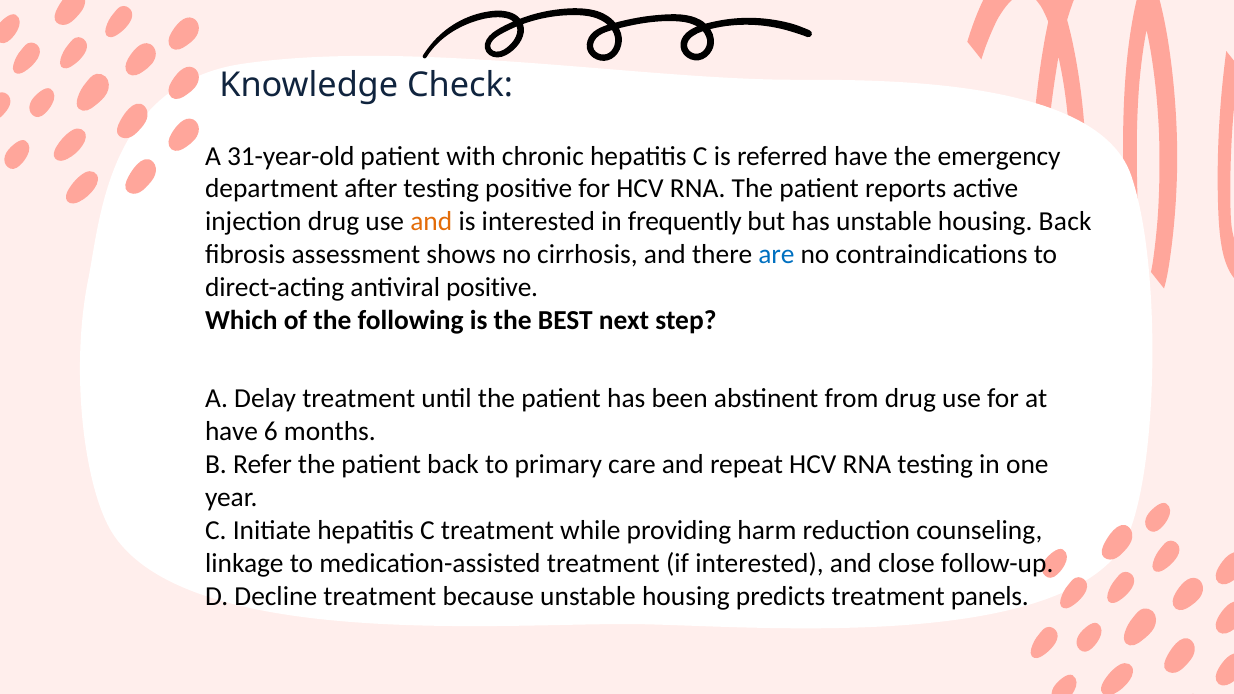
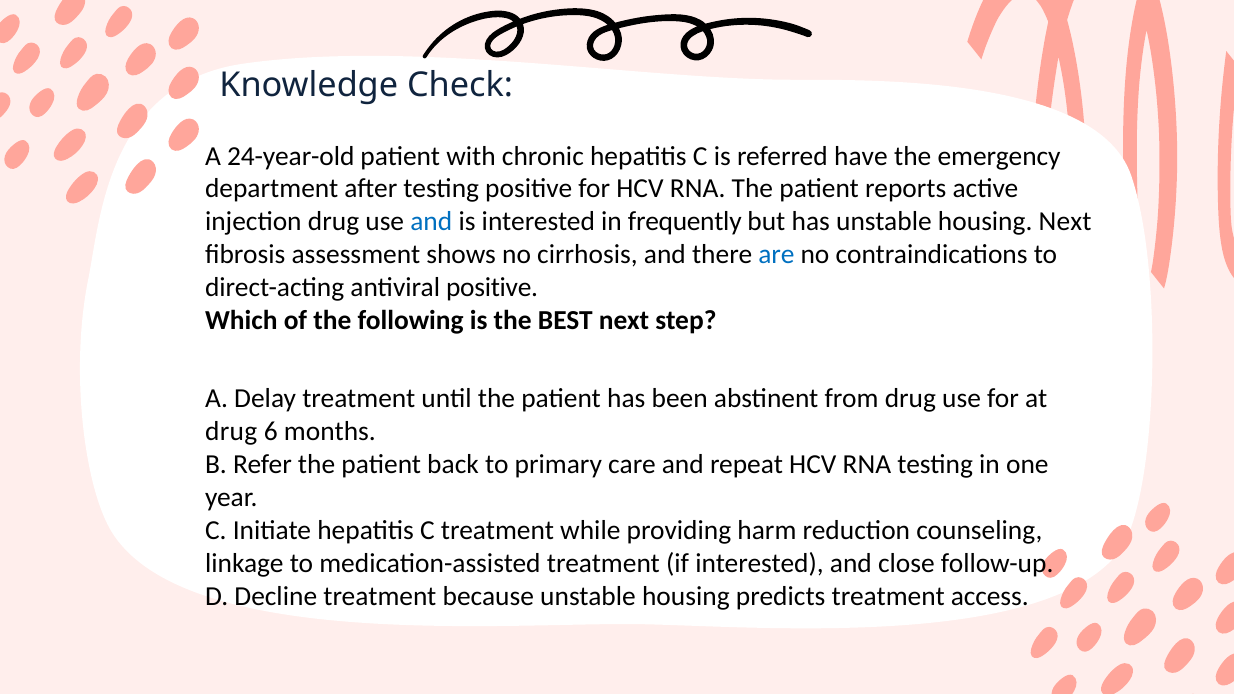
31-year-old: 31-year-old -> 24-year-old
and at (431, 222) colour: orange -> blue
housing Back: Back -> Next
have at (231, 432): have -> drug
panels: panels -> access
